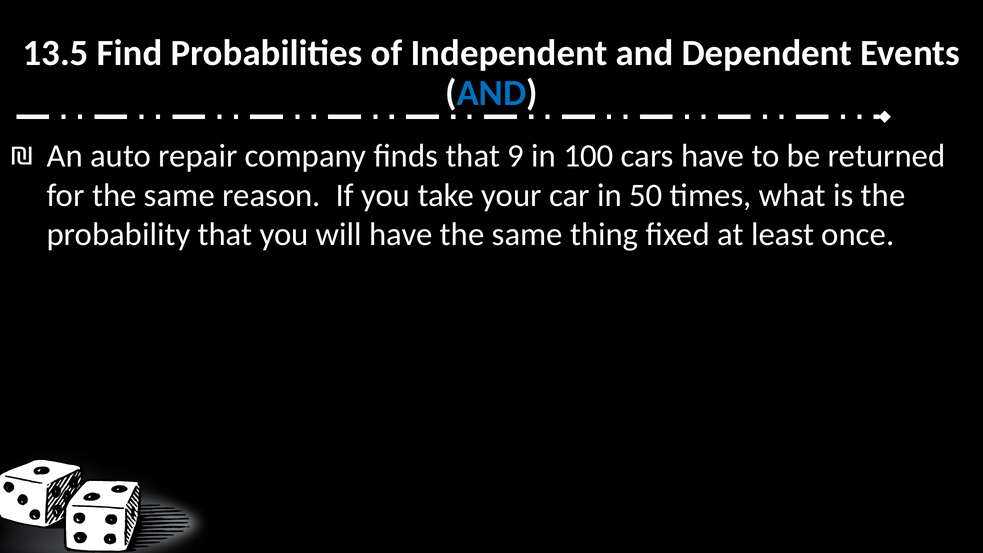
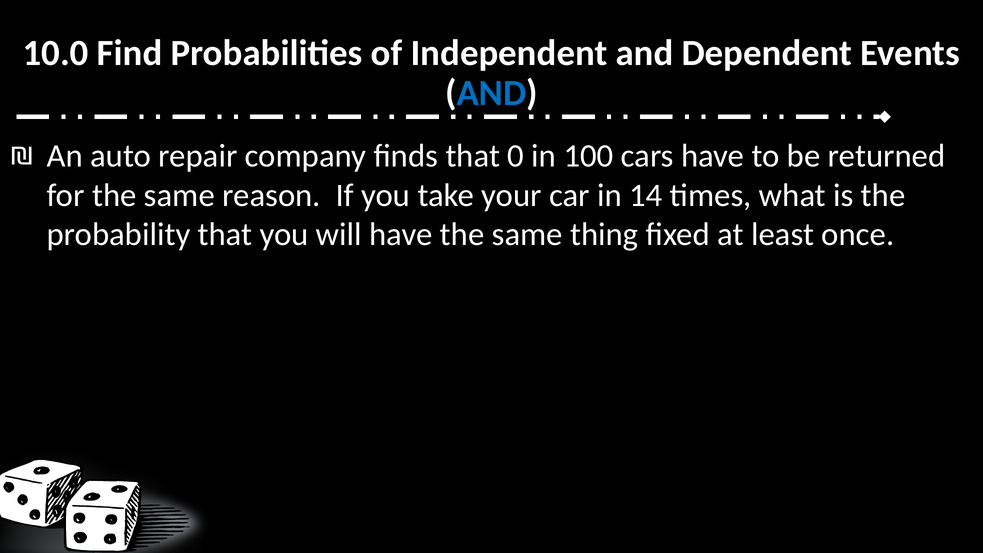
13.5: 13.5 -> 10.0
9: 9 -> 0
50: 50 -> 14
